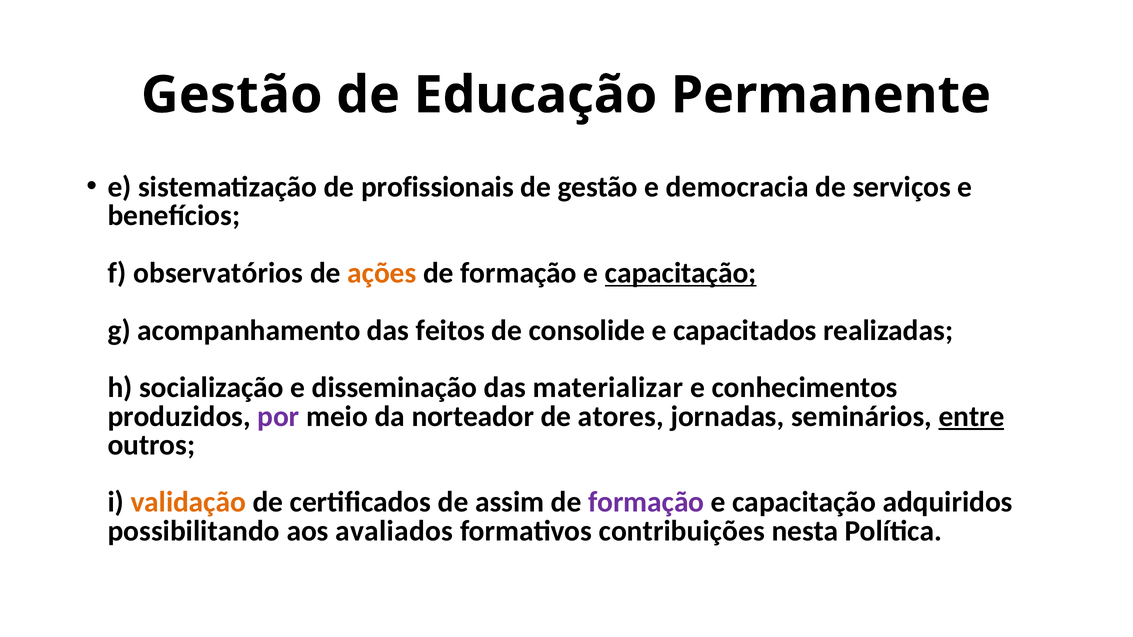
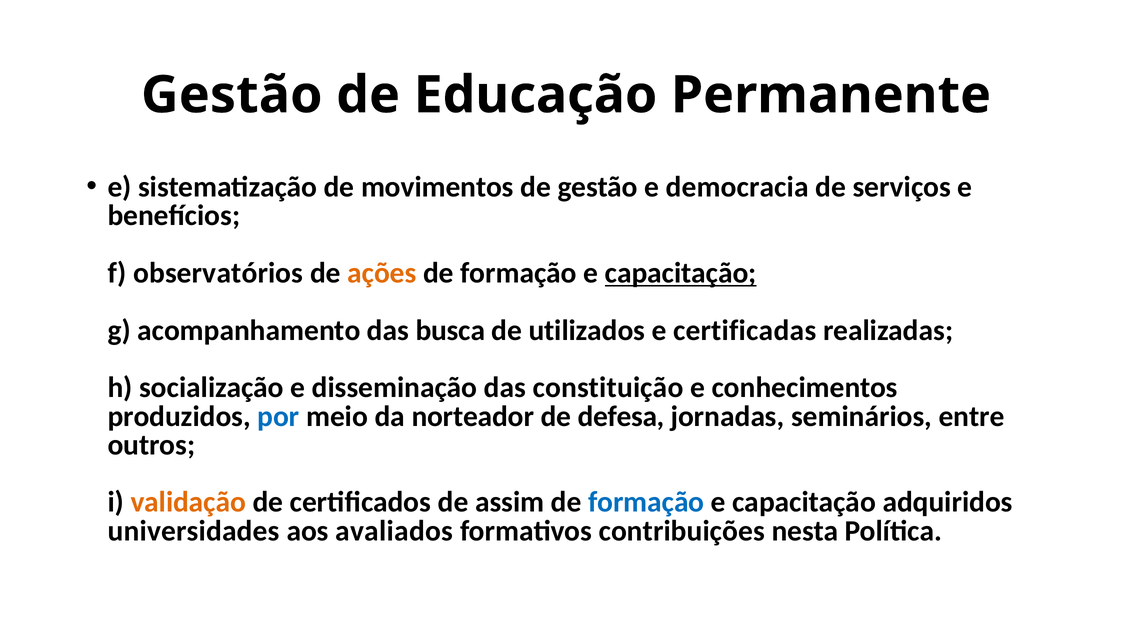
profissionais: profissionais -> movimentos
feitos: feitos -> busca
consolide: consolide -> utilizados
capacitados: capacitados -> certificadas
materializar: materializar -> constituição
por colour: purple -> blue
atores: atores -> defesa
entre underline: present -> none
formação at (646, 502) colour: purple -> blue
possibilitando: possibilitando -> universidades
